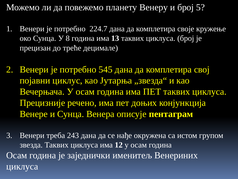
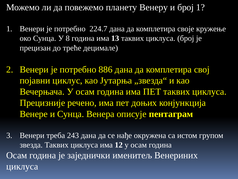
број 5: 5 -> 1
545: 545 -> 886
